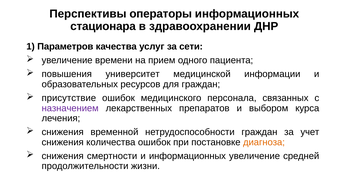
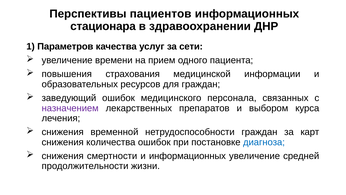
операторы: операторы -> пациентов
университет: университет -> страхования
присутствие: присутствие -> заведующий
учет: учет -> карт
диагноза colour: orange -> blue
